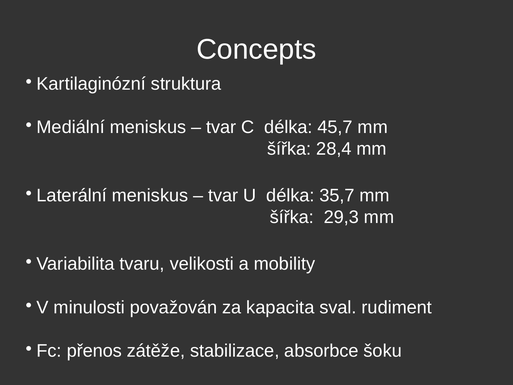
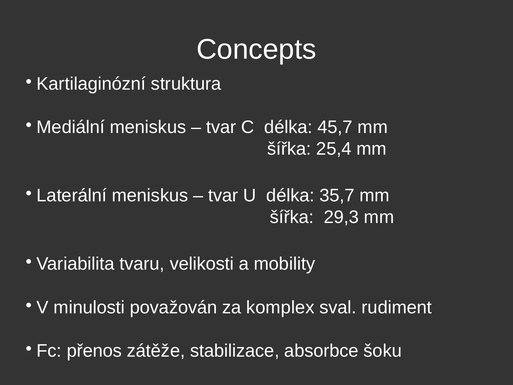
28,4: 28,4 -> 25,4
kapacita: kapacita -> komplex
